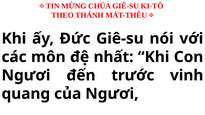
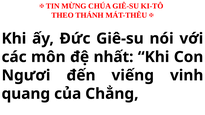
trước: trước -> viếng
của Ngươi: Ngươi -> Chẳng
